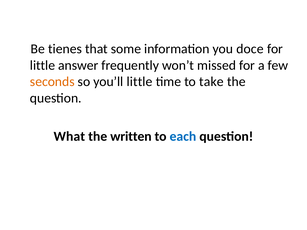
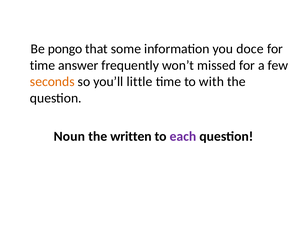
tienes: tienes -> pongo
little at (43, 65): little -> time
take: take -> with
What: What -> Noun
each colour: blue -> purple
